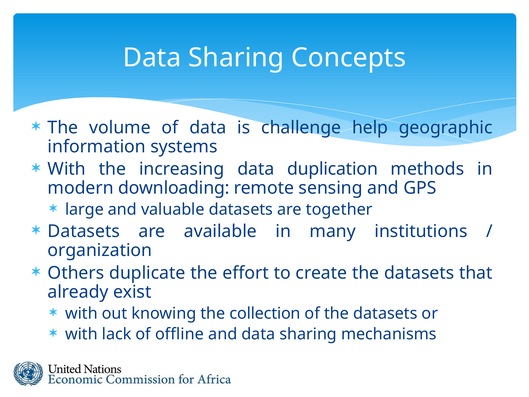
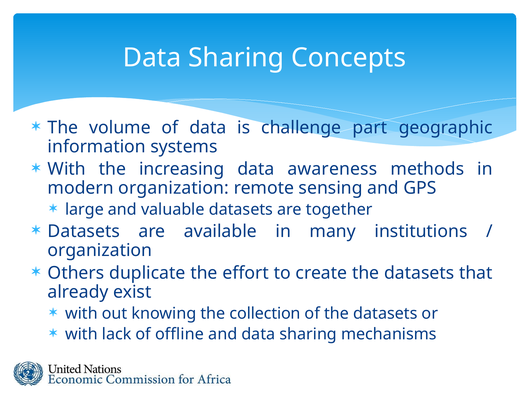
help: help -> part
duplication: duplication -> awareness
modern downloading: downloading -> organization
